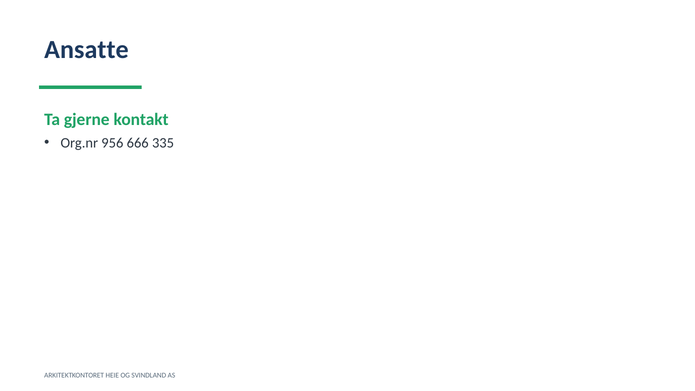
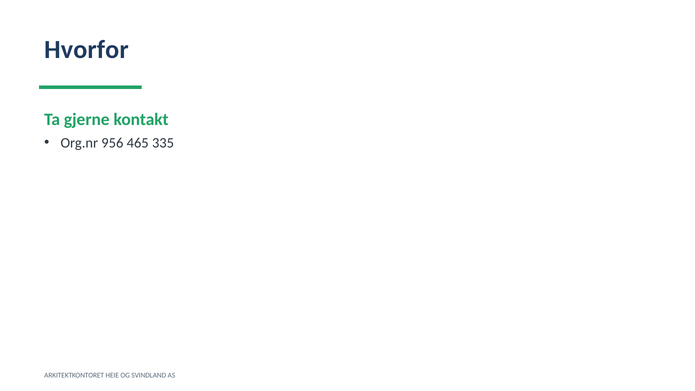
Ansatte: Ansatte -> Hvorfor
666: 666 -> 465
